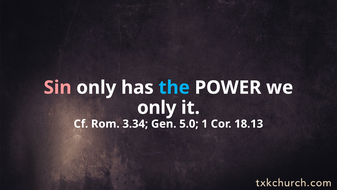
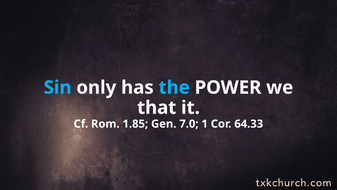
Sin colour: pink -> light blue
only at (157, 107): only -> that
3.34: 3.34 -> 1.85
5.0: 5.0 -> 7.0
18.13: 18.13 -> 64.33
